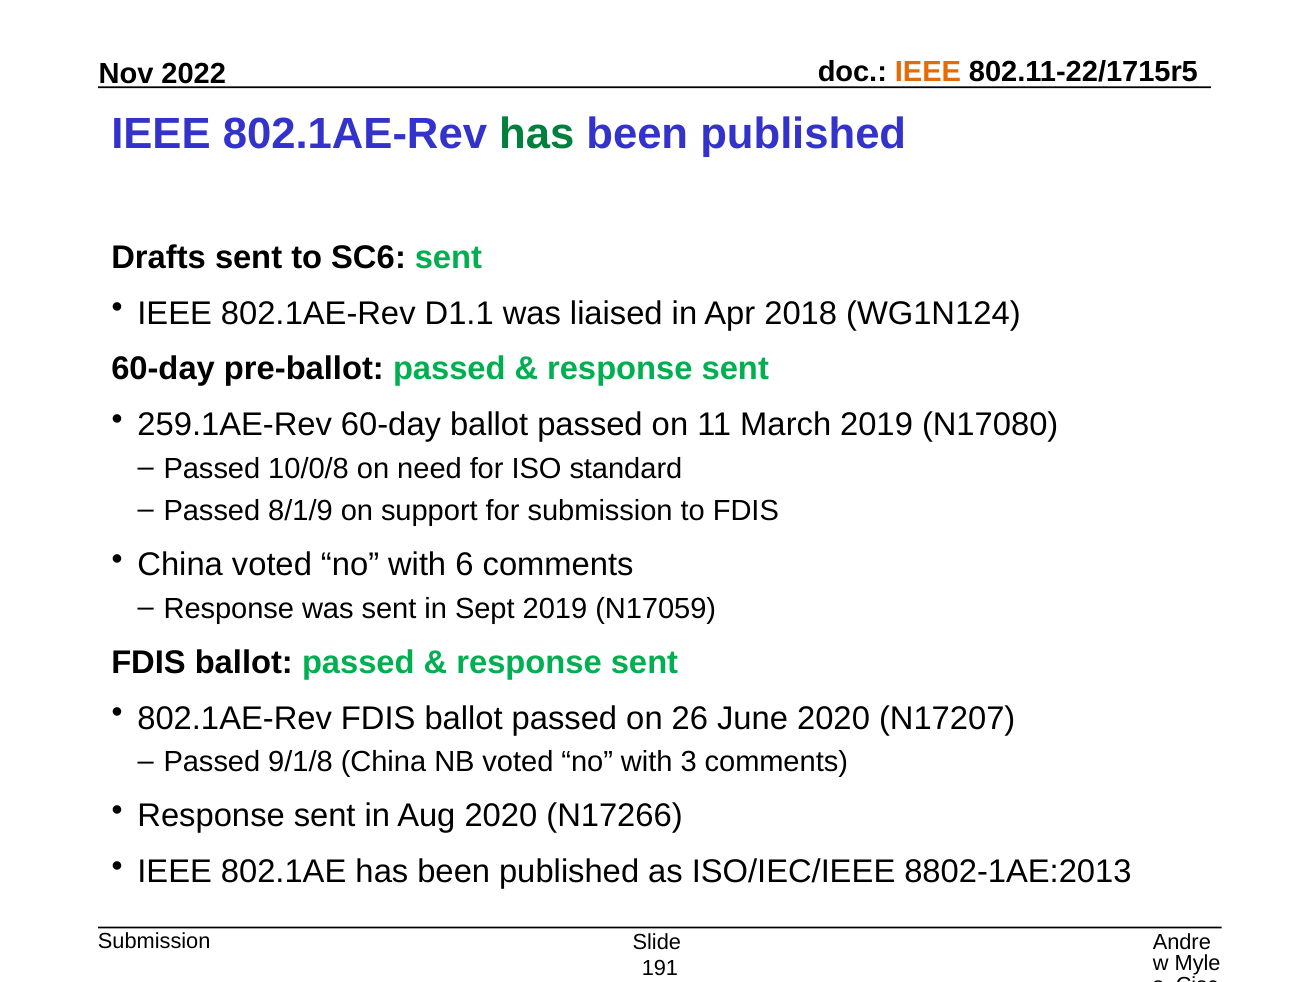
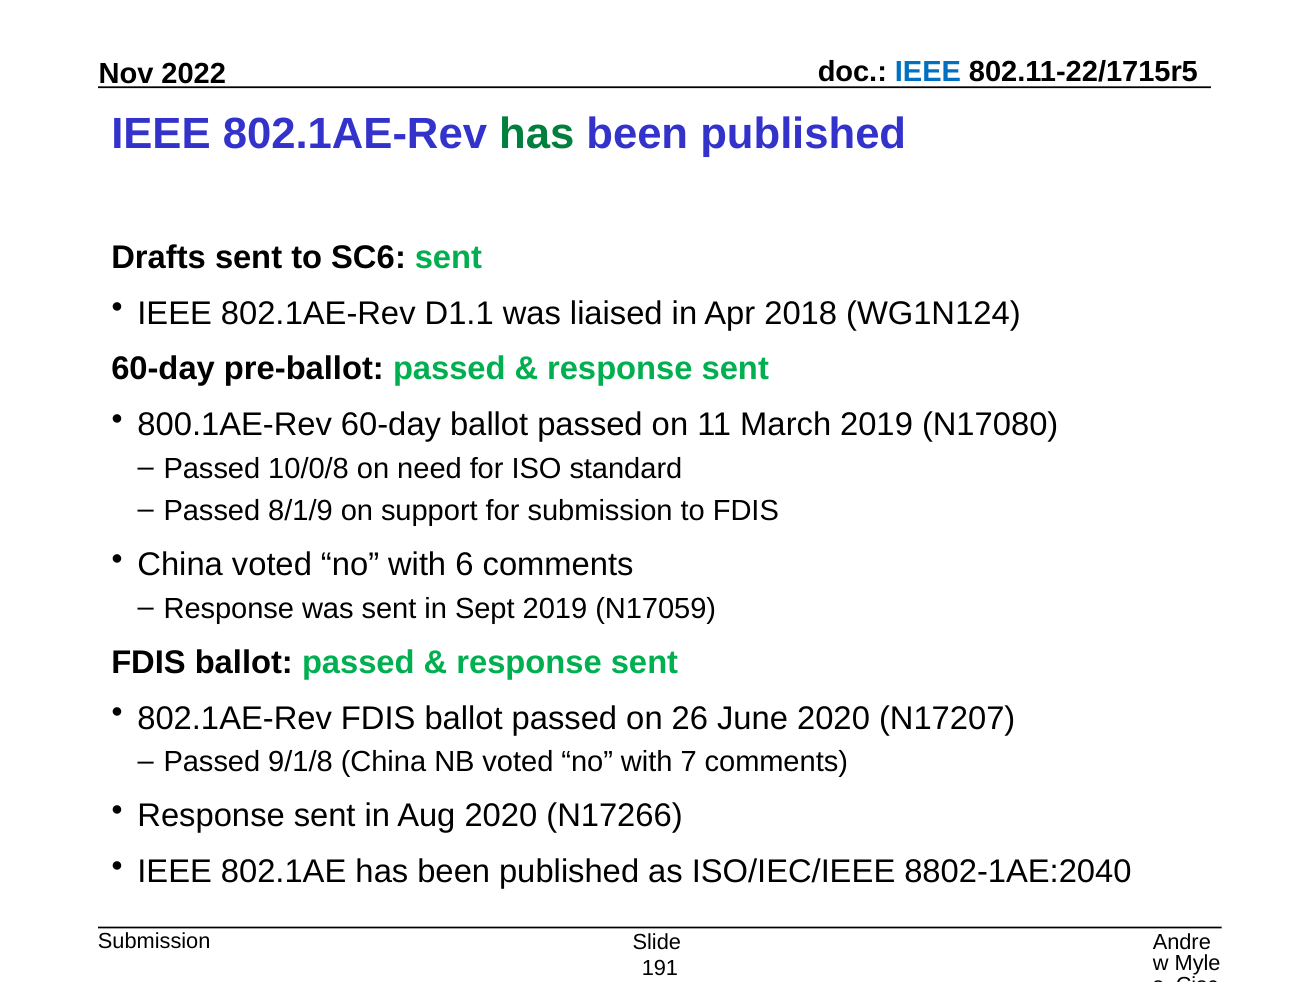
IEEE at (928, 72) colour: orange -> blue
259.1AE-Rev: 259.1AE-Rev -> 800.1AE-Rev
3: 3 -> 7
8802-1AE:2013: 8802-1AE:2013 -> 8802-1AE:2040
